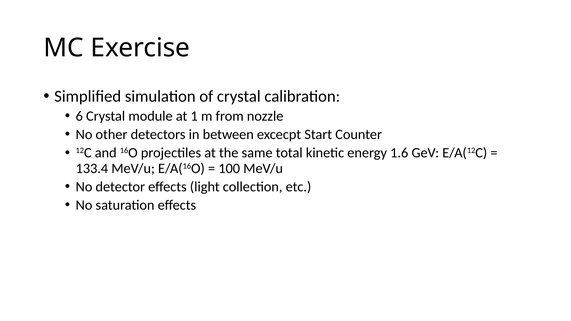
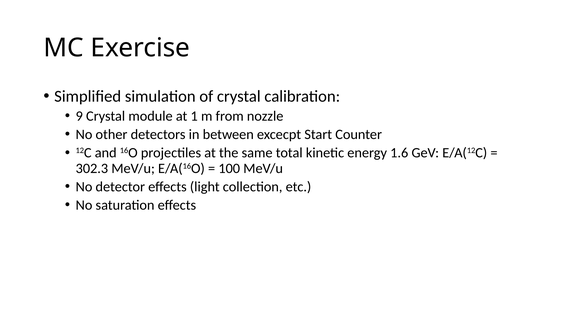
6: 6 -> 9
133.4: 133.4 -> 302.3
